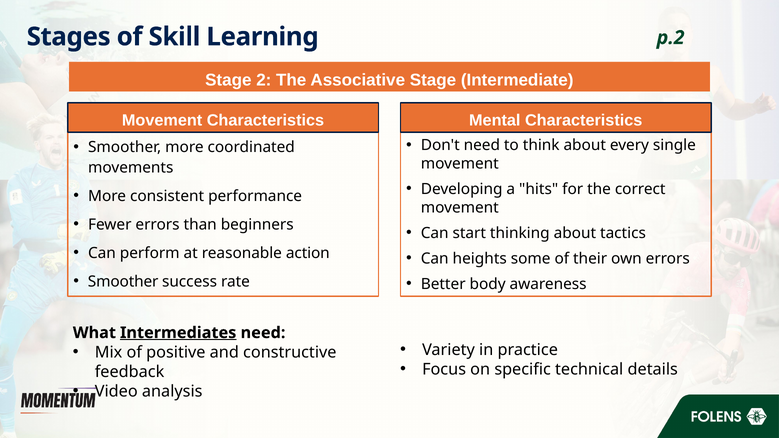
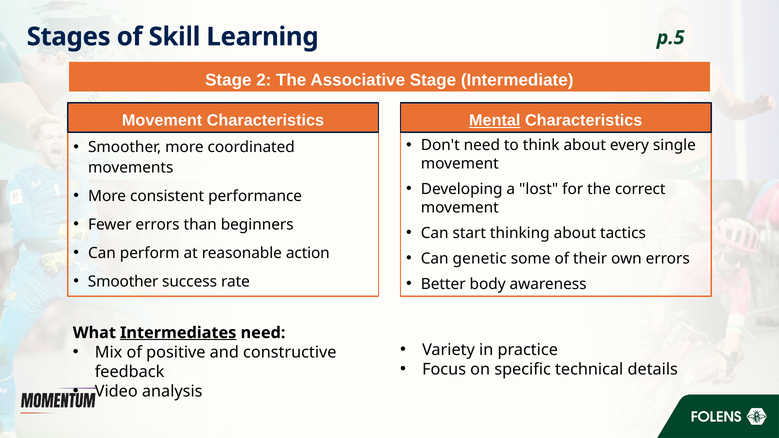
p.2: p.2 -> p.5
Mental underline: none -> present
hits: hits -> lost
heights: heights -> genetic
